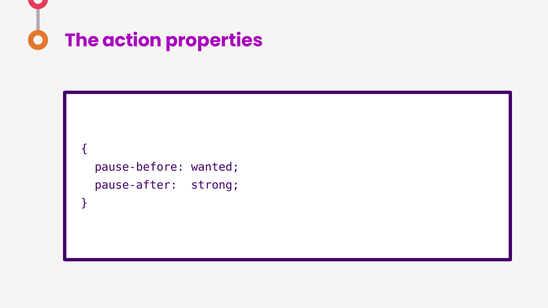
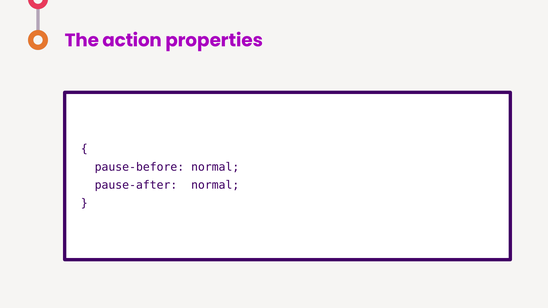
pause-before wanted: wanted -> normal
pause-after strong: strong -> normal
